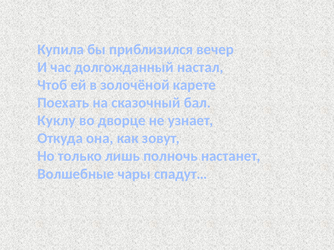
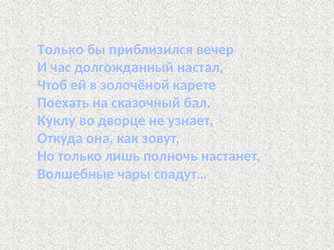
Купила at (61, 50): Купила -> Только
